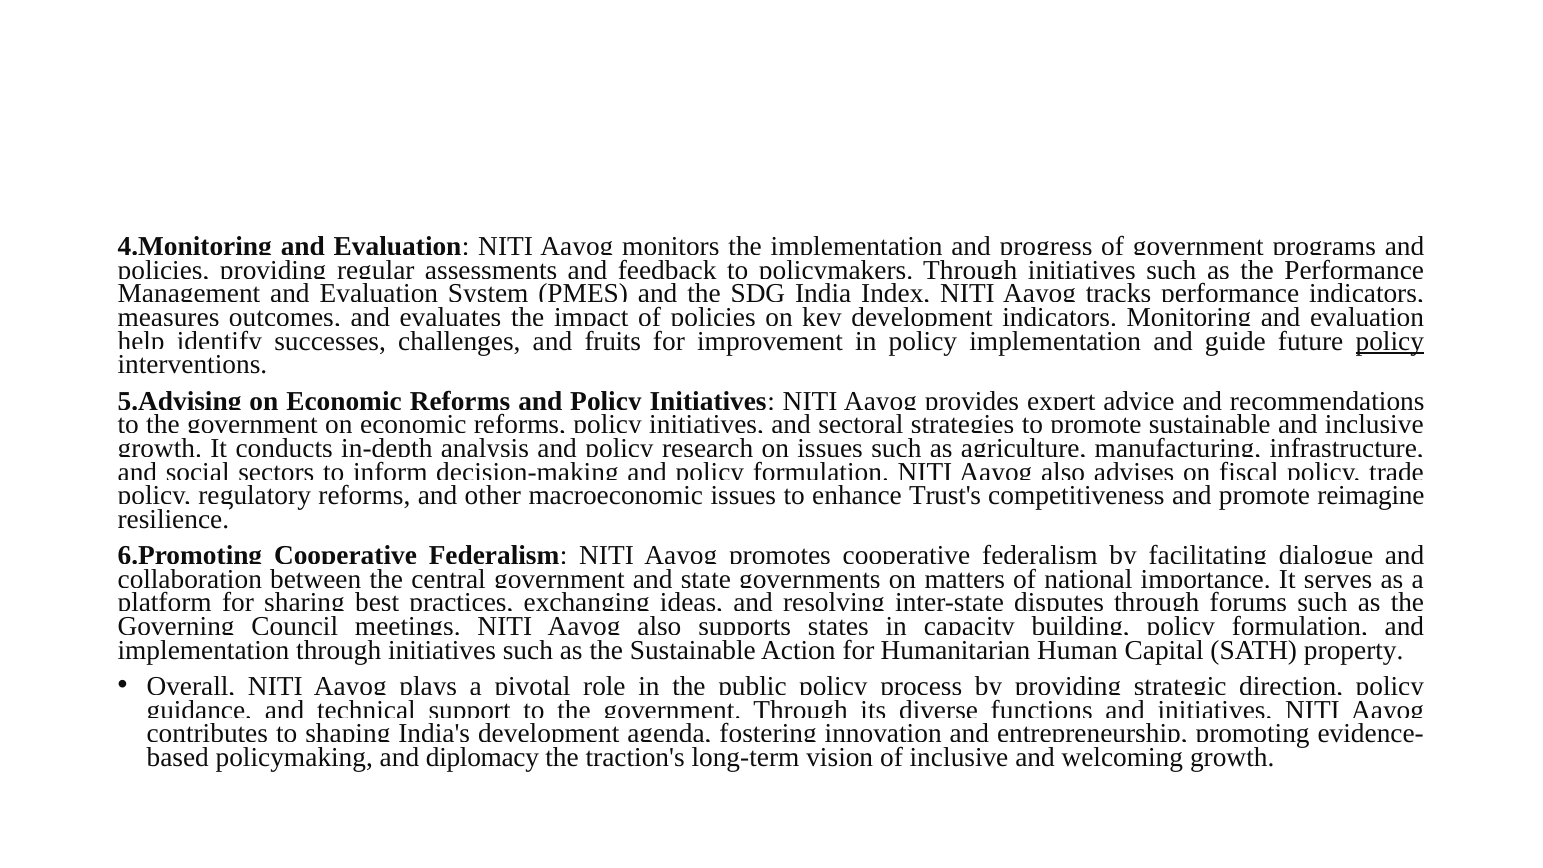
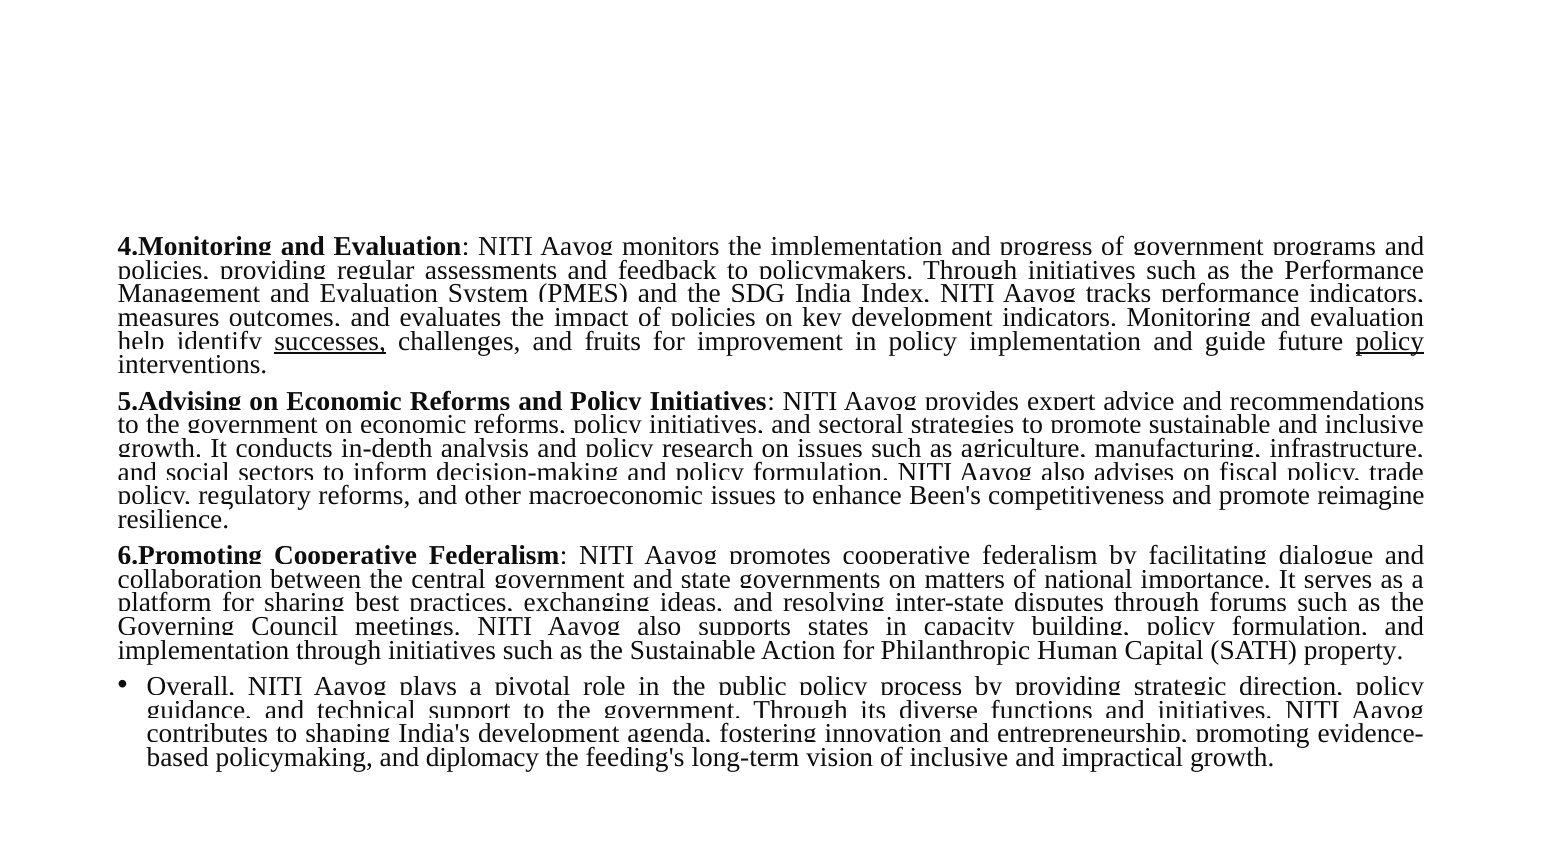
successes underline: none -> present
Trust's: Trust's -> Been's
Humanitarian: Humanitarian -> Philanthropic
traction's: traction's -> feeding's
welcoming: welcoming -> impractical
